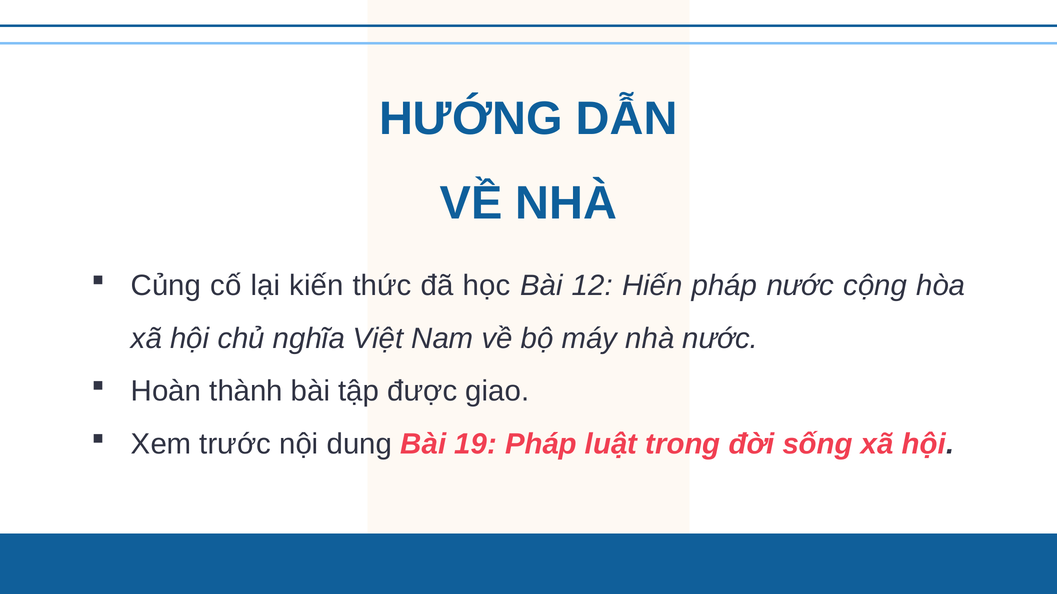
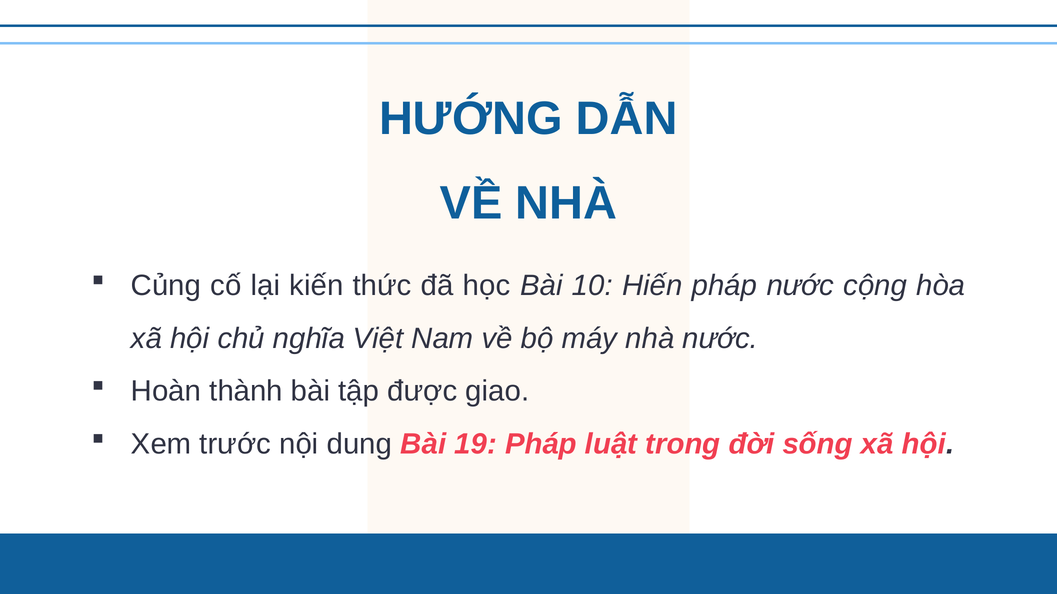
12: 12 -> 10
